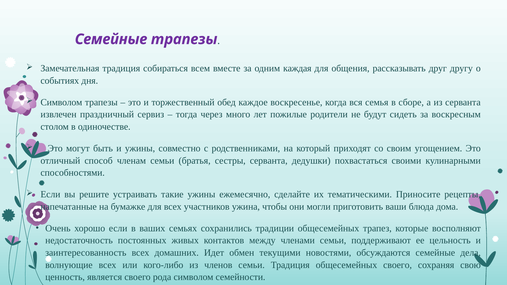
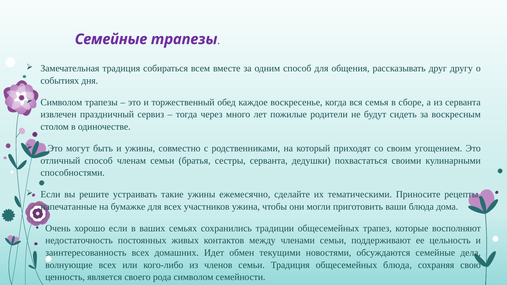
одним каждая: каждая -> способ
общесемейных своего: своего -> блюда
